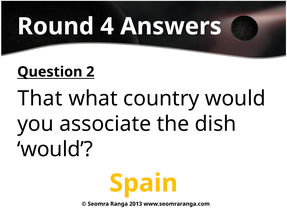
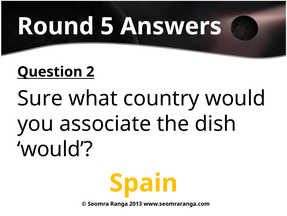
4: 4 -> 5
That: That -> Sure
